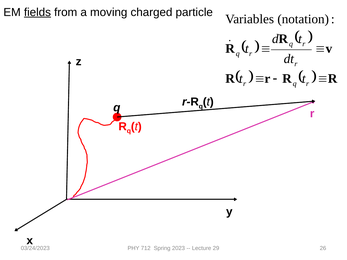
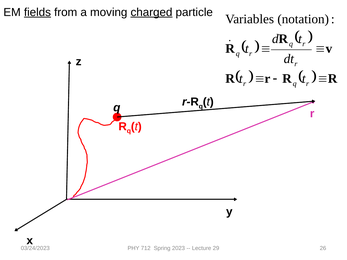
charged underline: none -> present
